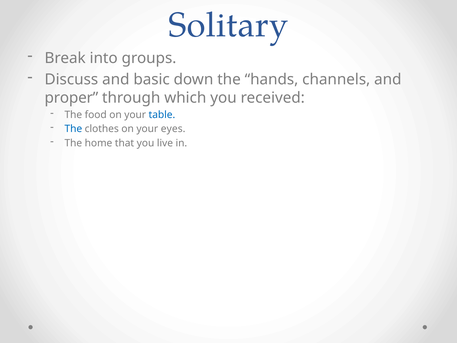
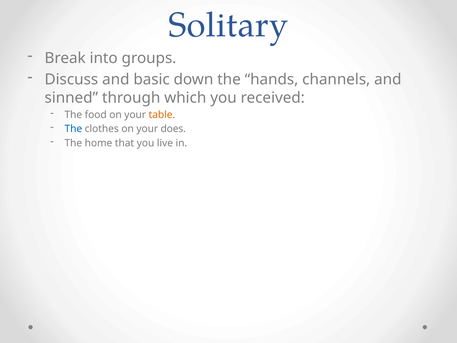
proper: proper -> sinned
table colour: blue -> orange
eyes: eyes -> does
